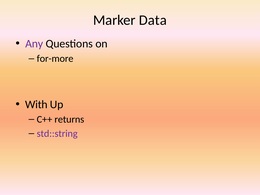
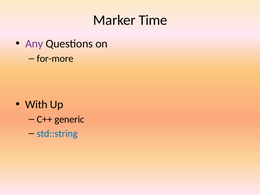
Data: Data -> Time
returns: returns -> generic
std::string colour: purple -> blue
